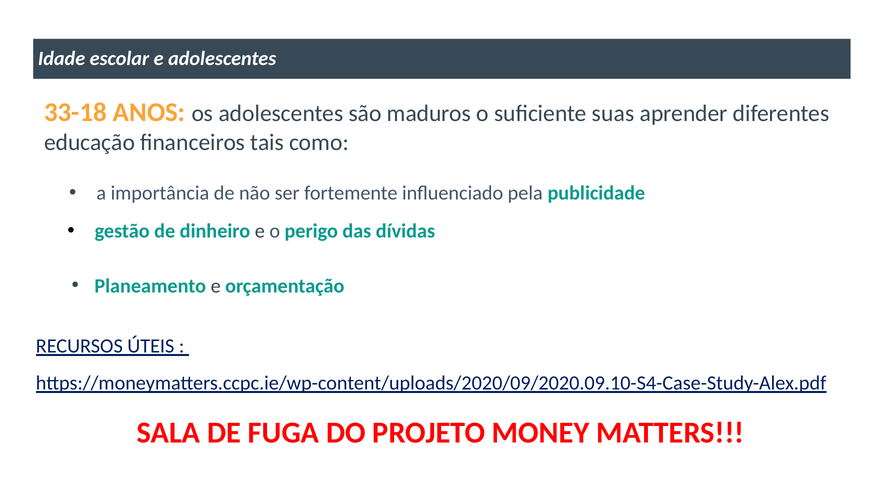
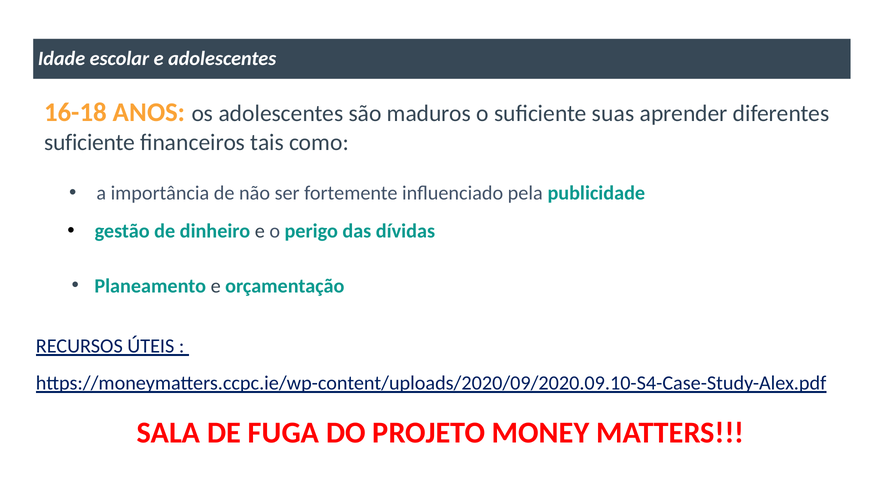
33-18: 33-18 -> 16-18
educação at (90, 143): educação -> suficiente
